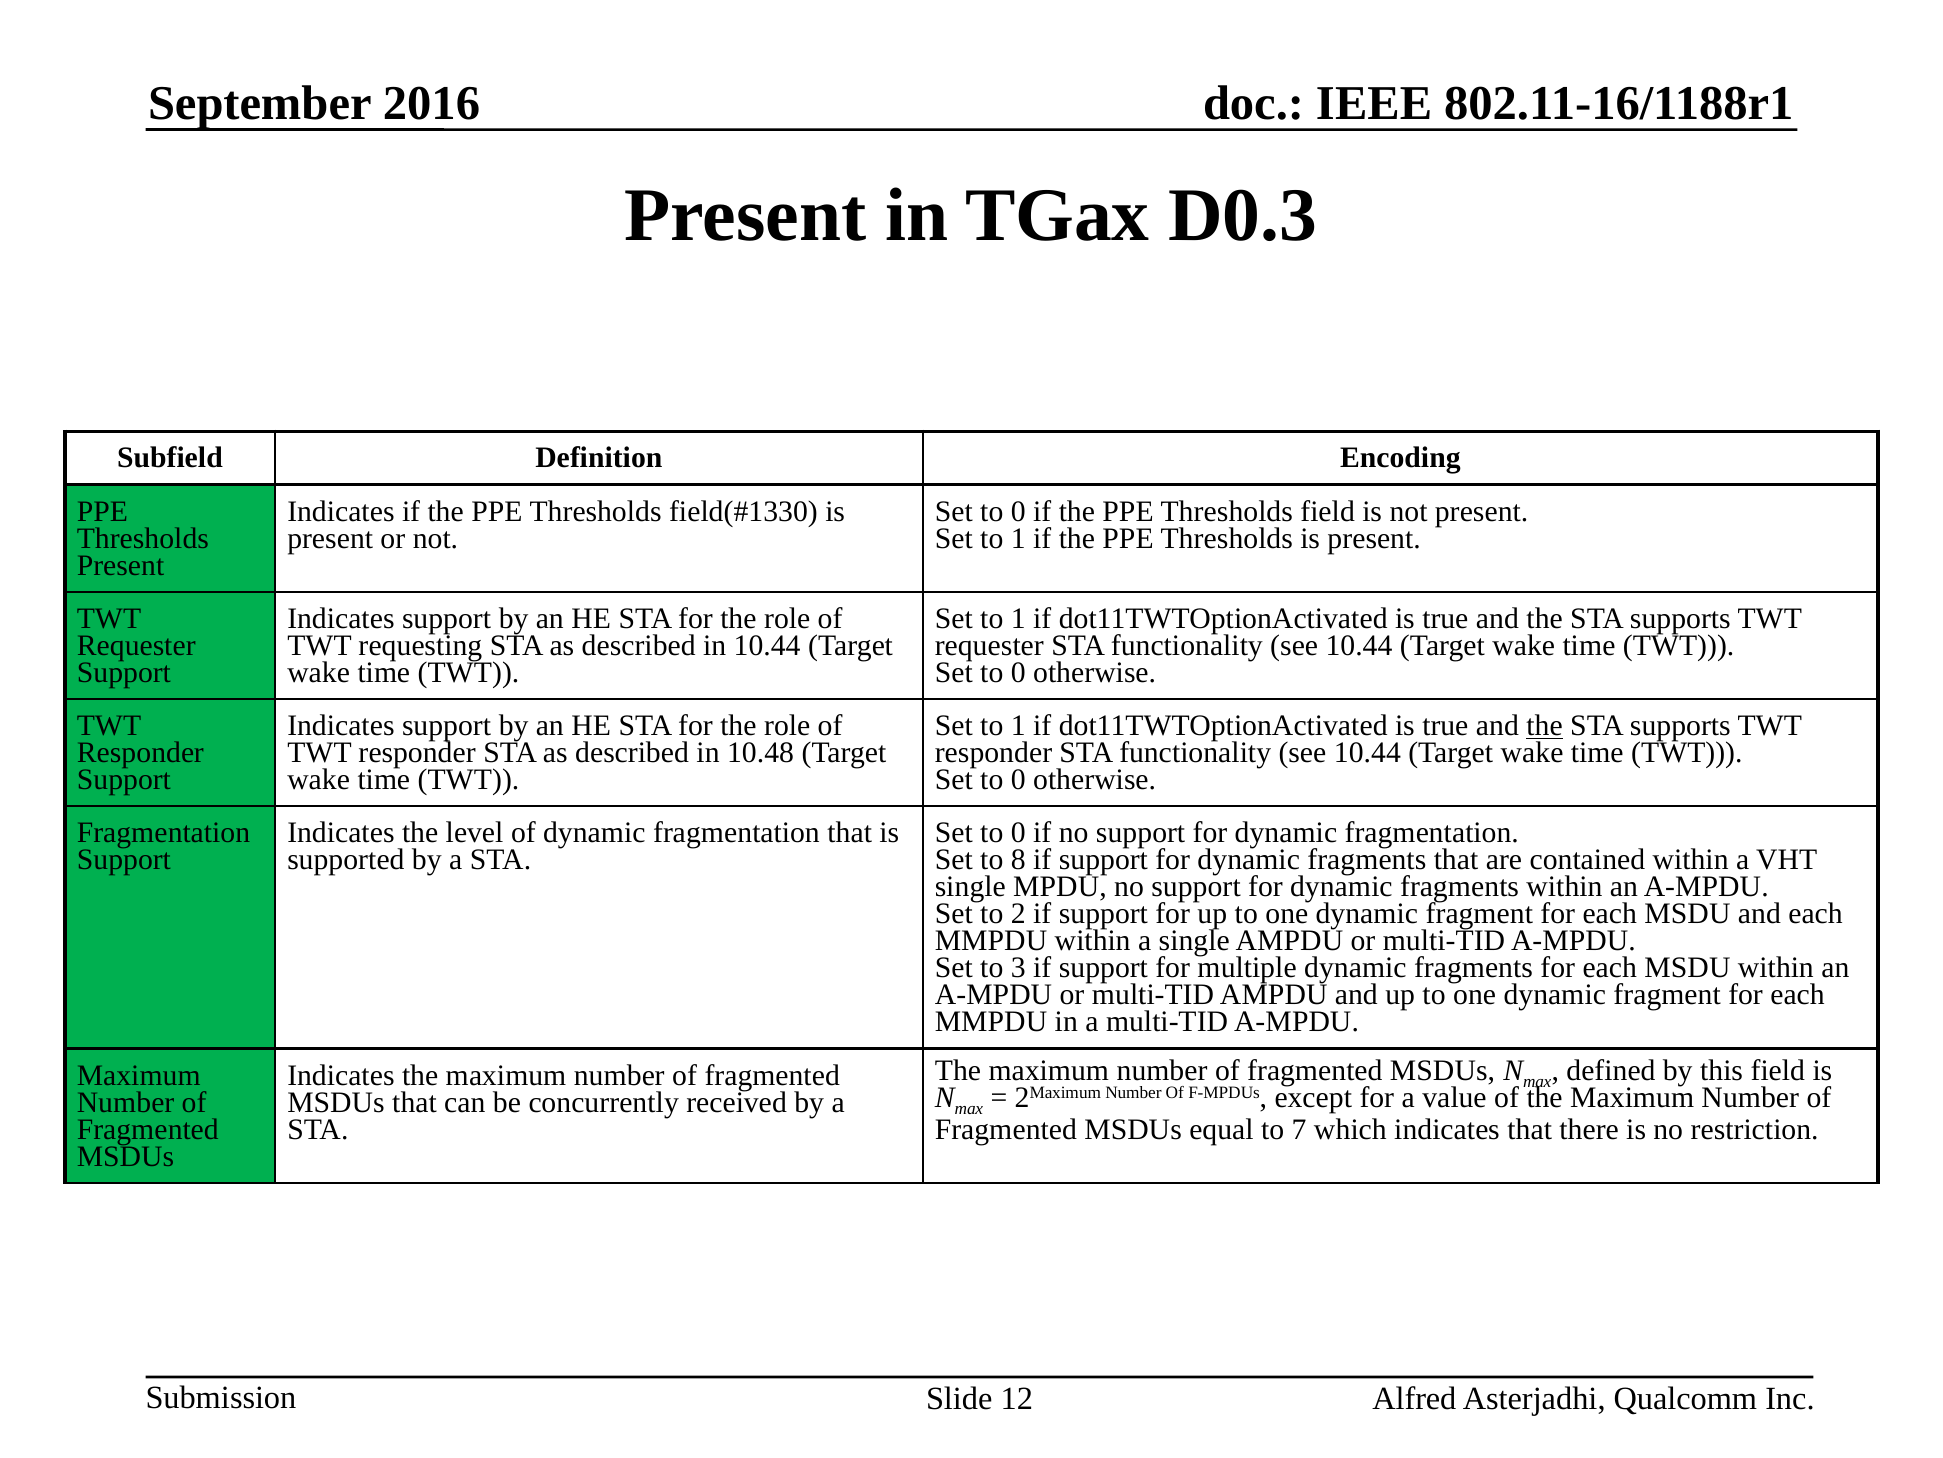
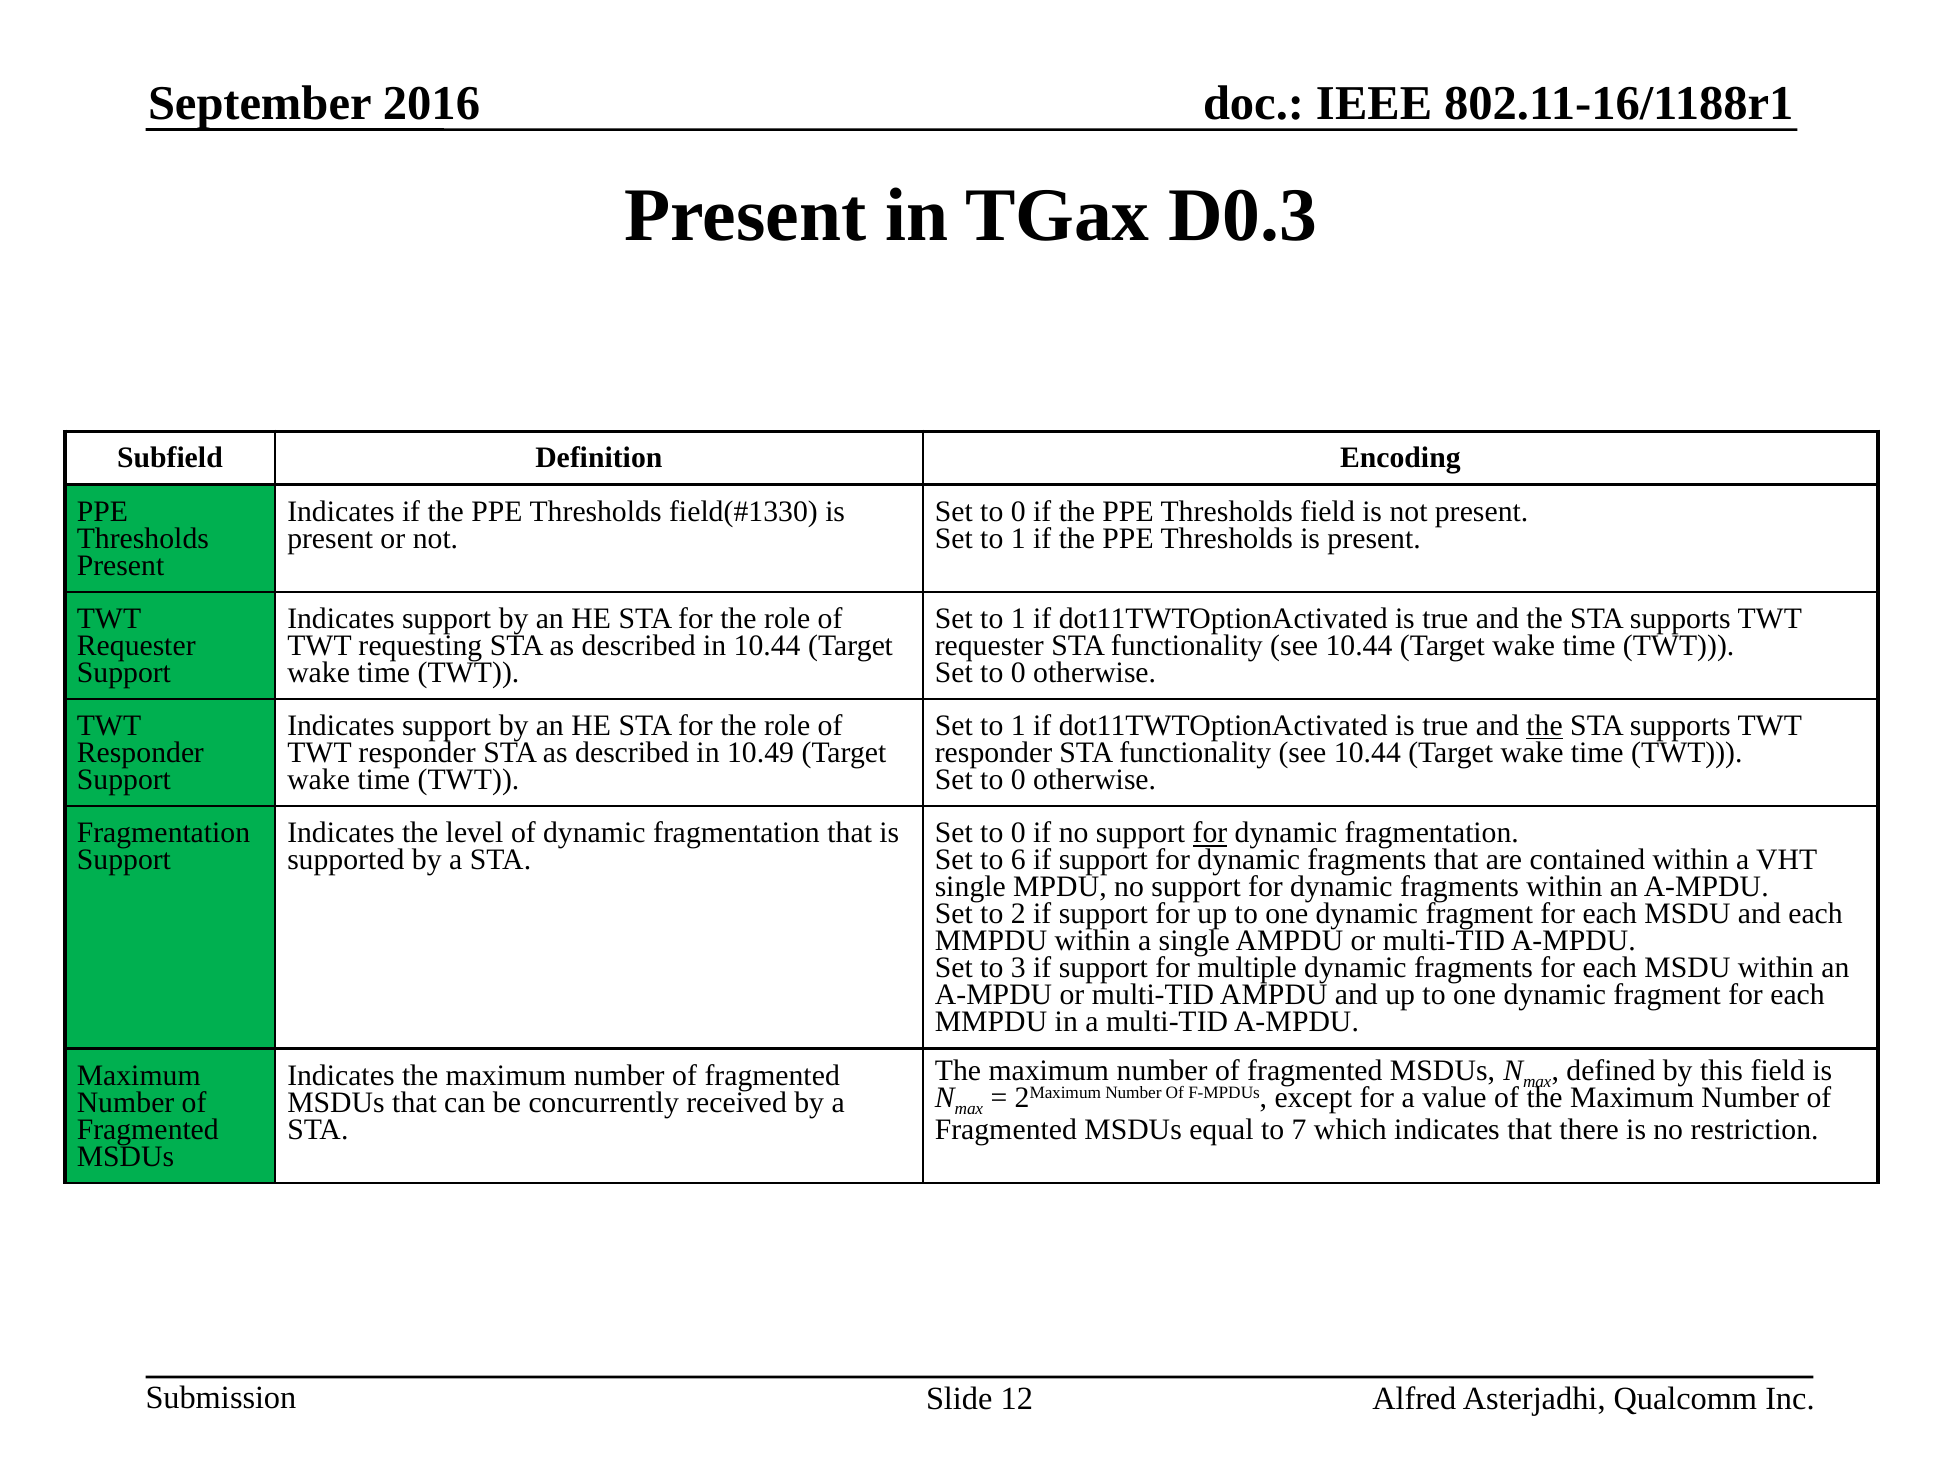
10.48: 10.48 -> 10.49
for at (1210, 833) underline: none -> present
8: 8 -> 6
